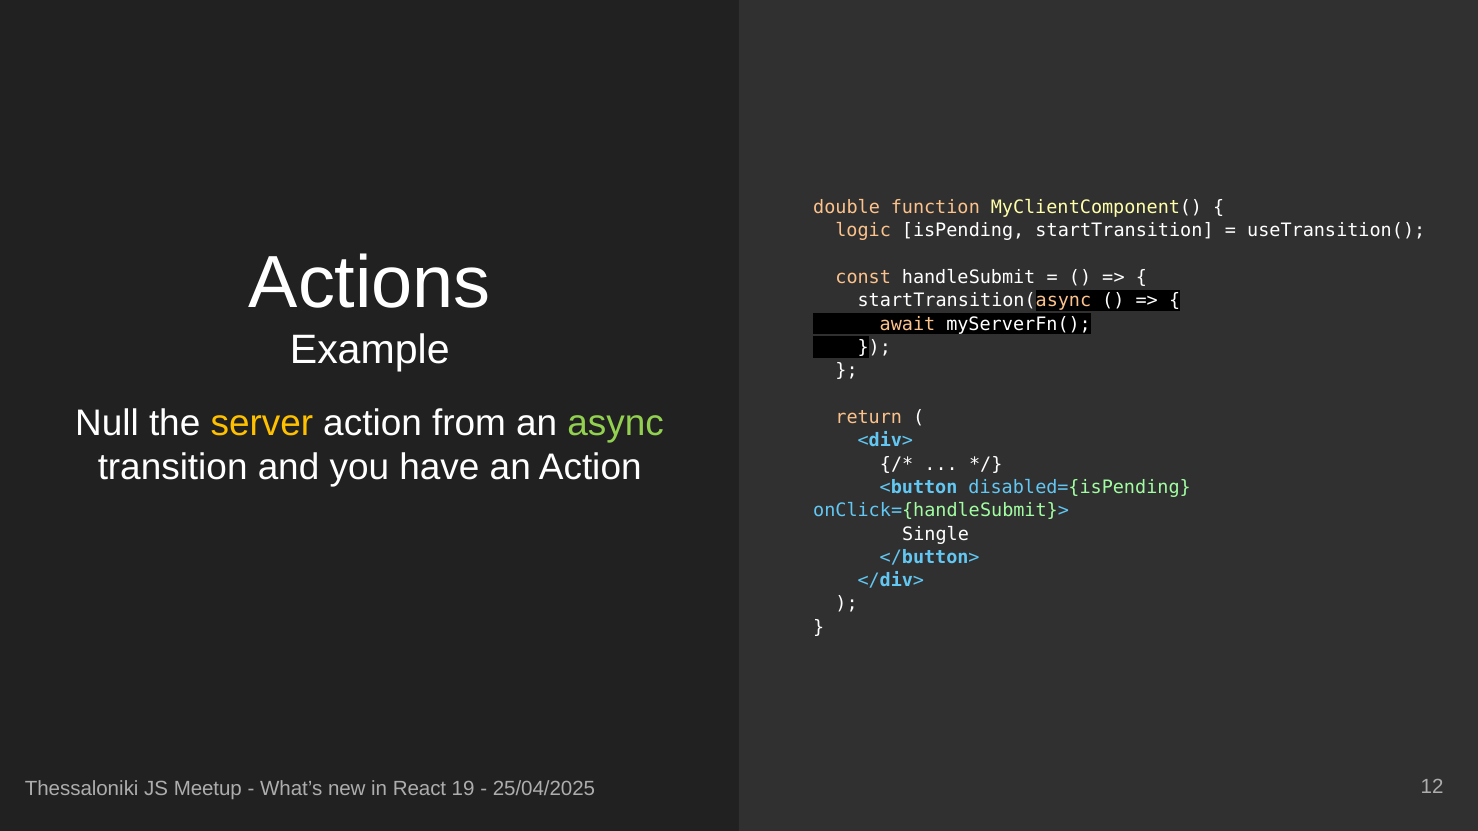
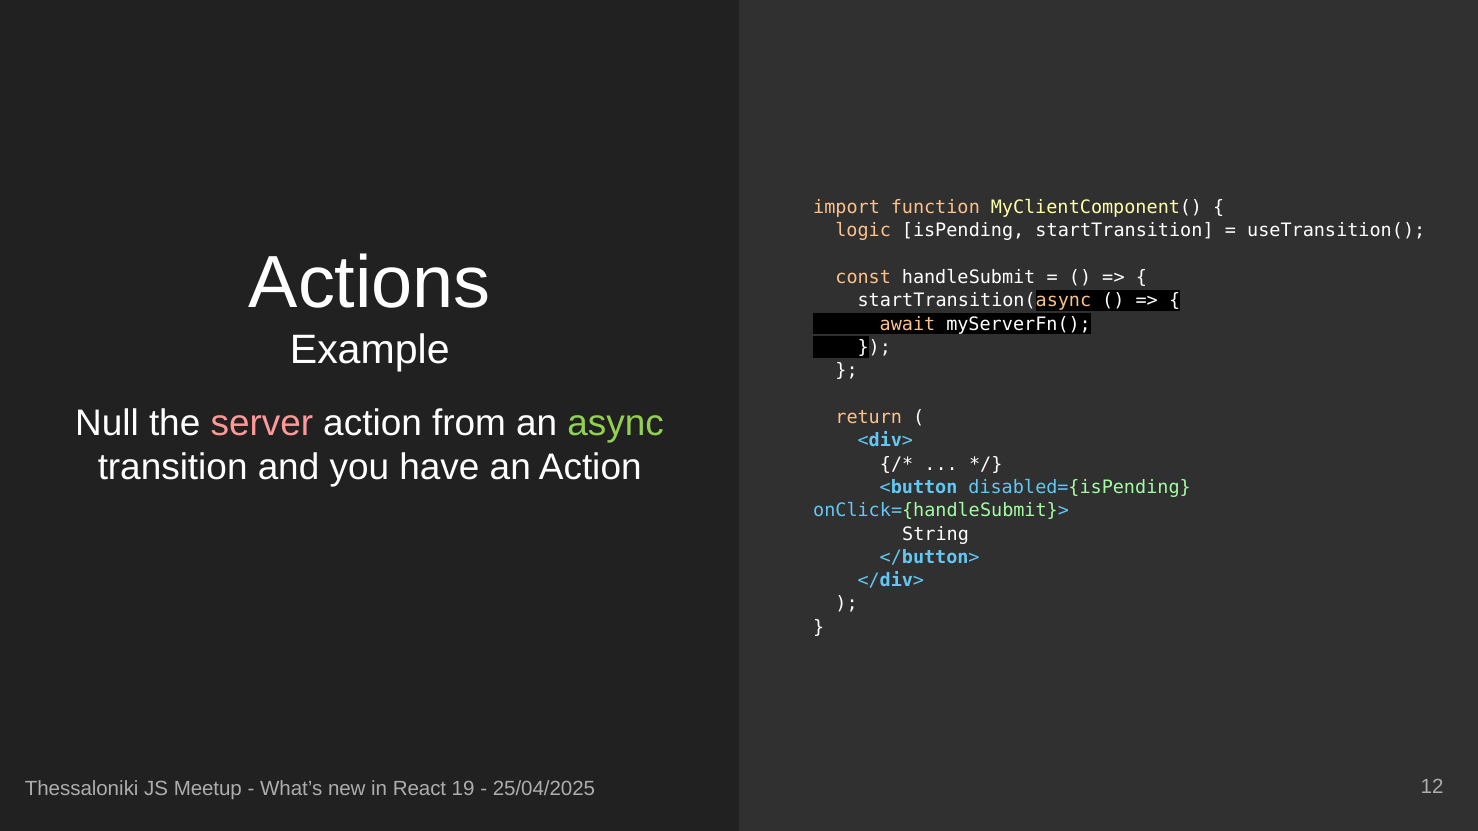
double: double -> import
server colour: yellow -> pink
Single: Single -> String
